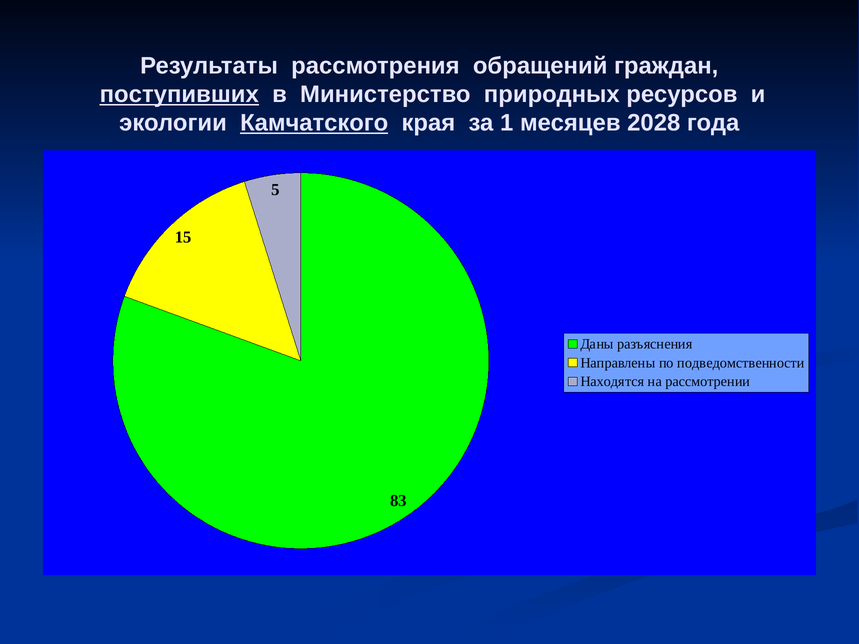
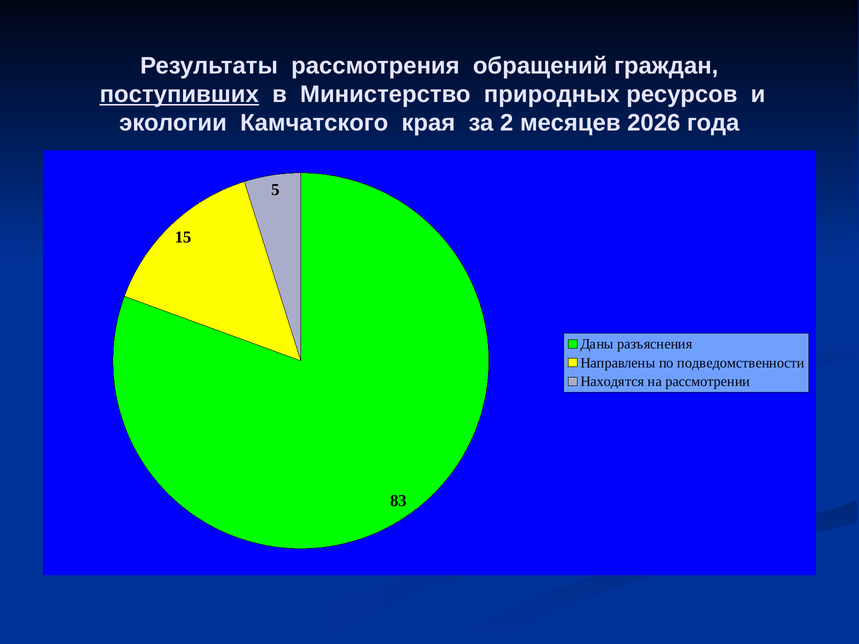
Камчатского underline: present -> none
1: 1 -> 2
2028: 2028 -> 2026
